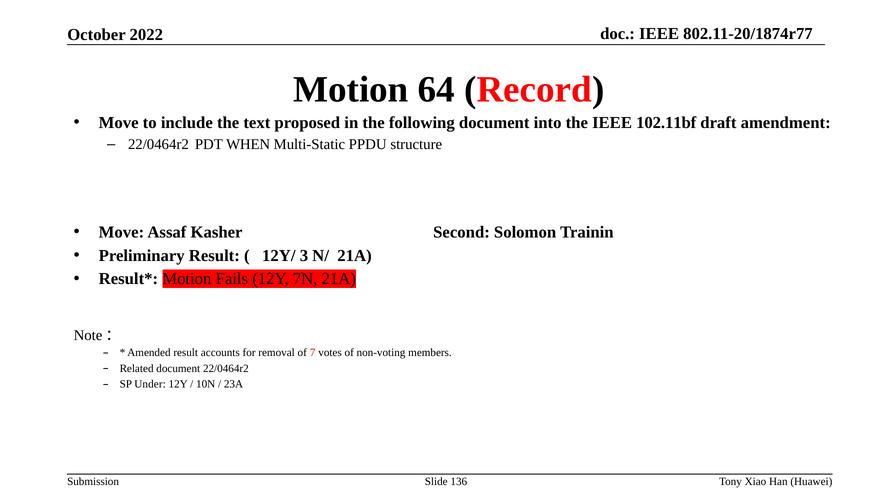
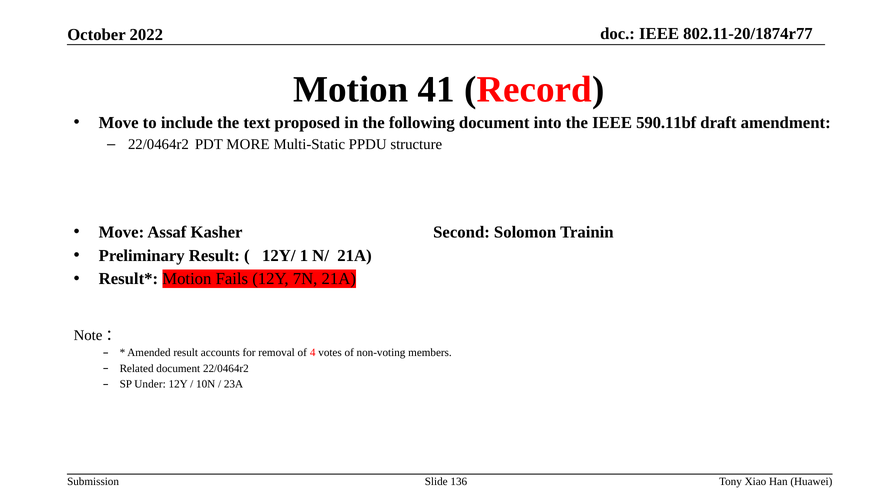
64: 64 -> 41
102.11bf: 102.11bf -> 590.11bf
WHEN: WHEN -> MORE
3: 3 -> 1
7: 7 -> 4
